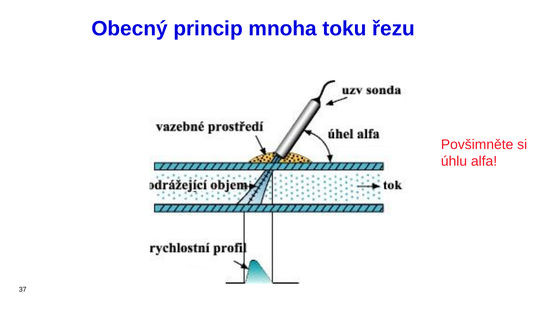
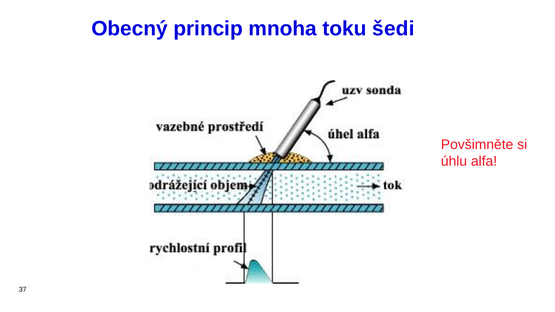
řezu: řezu -> šedi
